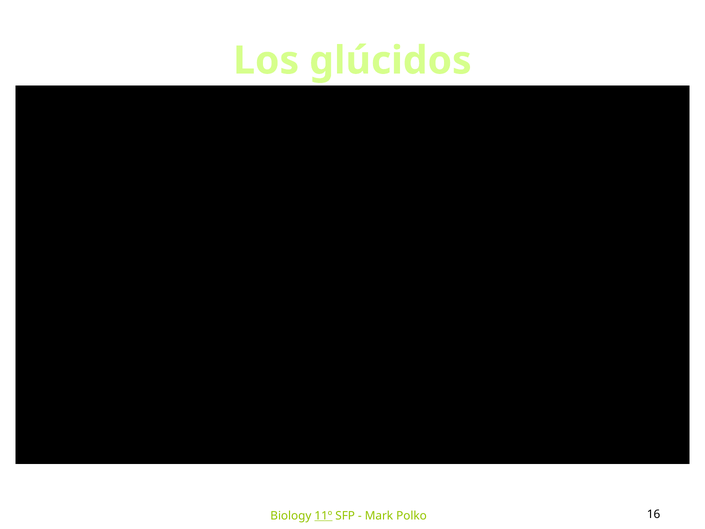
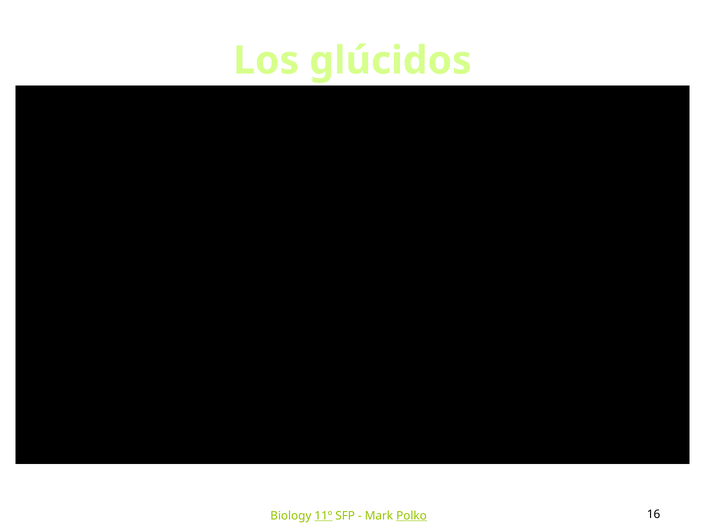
Polko underline: none -> present
